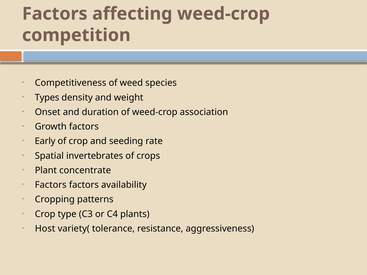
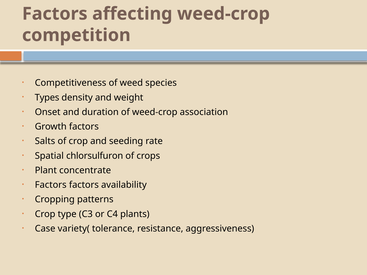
Early: Early -> Salts
invertebrates: invertebrates -> chlorsulfuron
Host: Host -> Case
